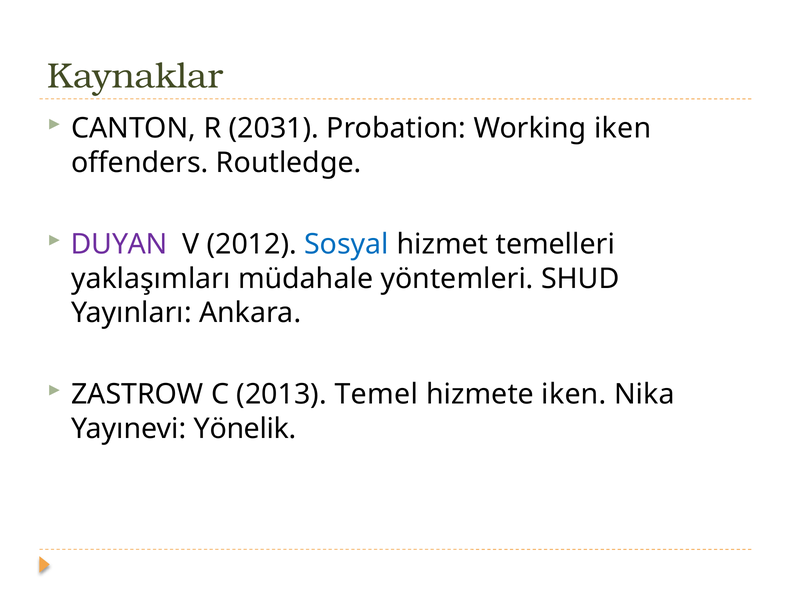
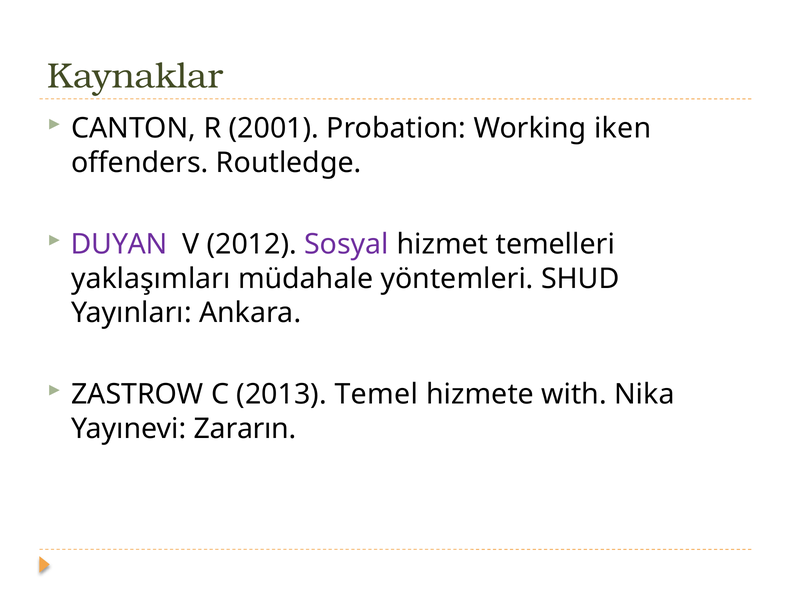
2031: 2031 -> 2001
Sosyal colour: blue -> purple
hizmete iken: iken -> with
Yönelik: Yönelik -> Zararın
